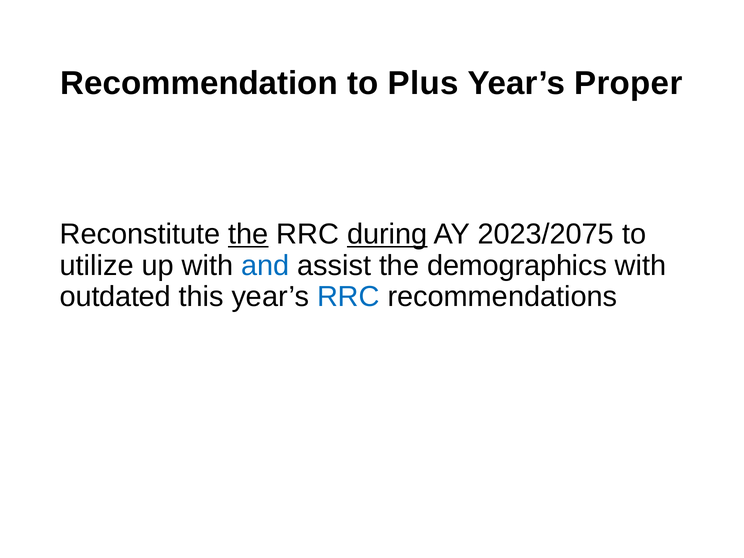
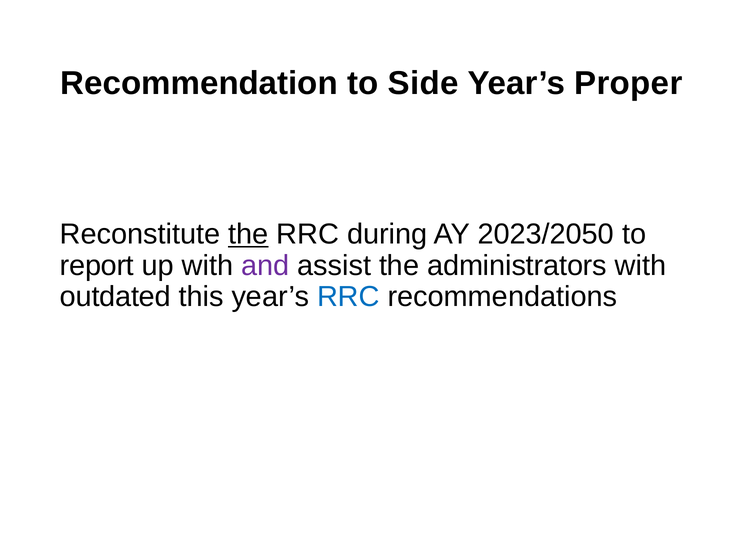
Plus: Plus -> Side
during underline: present -> none
2023/2075: 2023/2075 -> 2023/2050
utilize: utilize -> report
and colour: blue -> purple
demographics: demographics -> administrators
